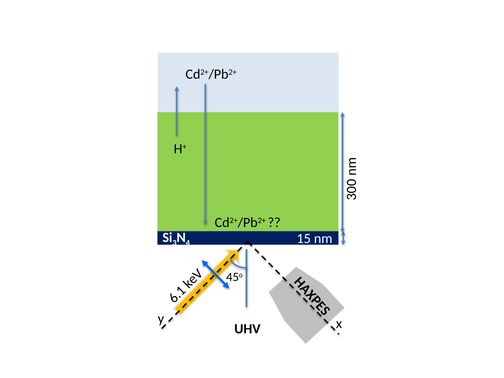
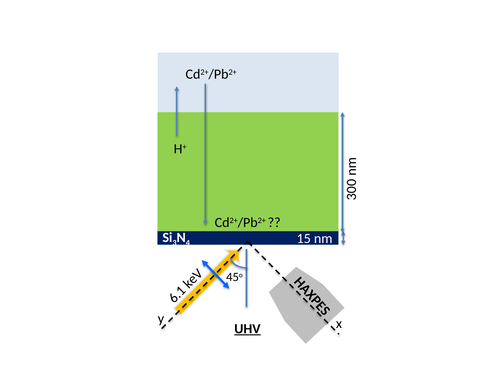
UHV underline: none -> present
